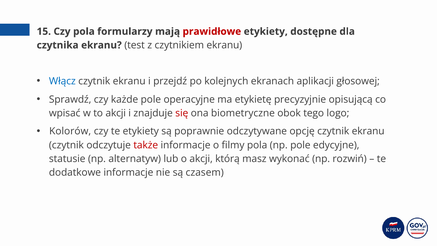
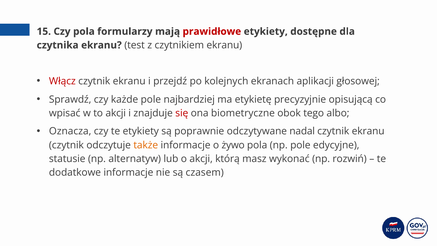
Włącz colour: blue -> red
operacyjne: operacyjne -> najbardziej
logo: logo -> albo
Kolorów: Kolorów -> Oznacza
opcję: opcję -> nadal
także colour: red -> orange
filmy: filmy -> żywo
